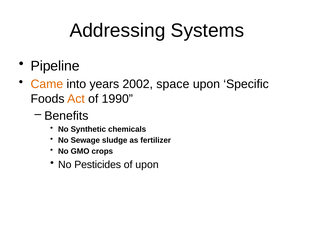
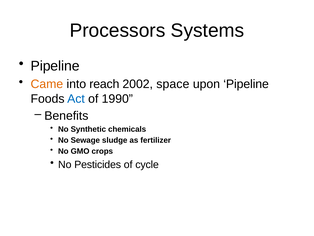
Addressing: Addressing -> Processors
years: years -> reach
upon Specific: Specific -> Pipeline
Act colour: orange -> blue
of upon: upon -> cycle
